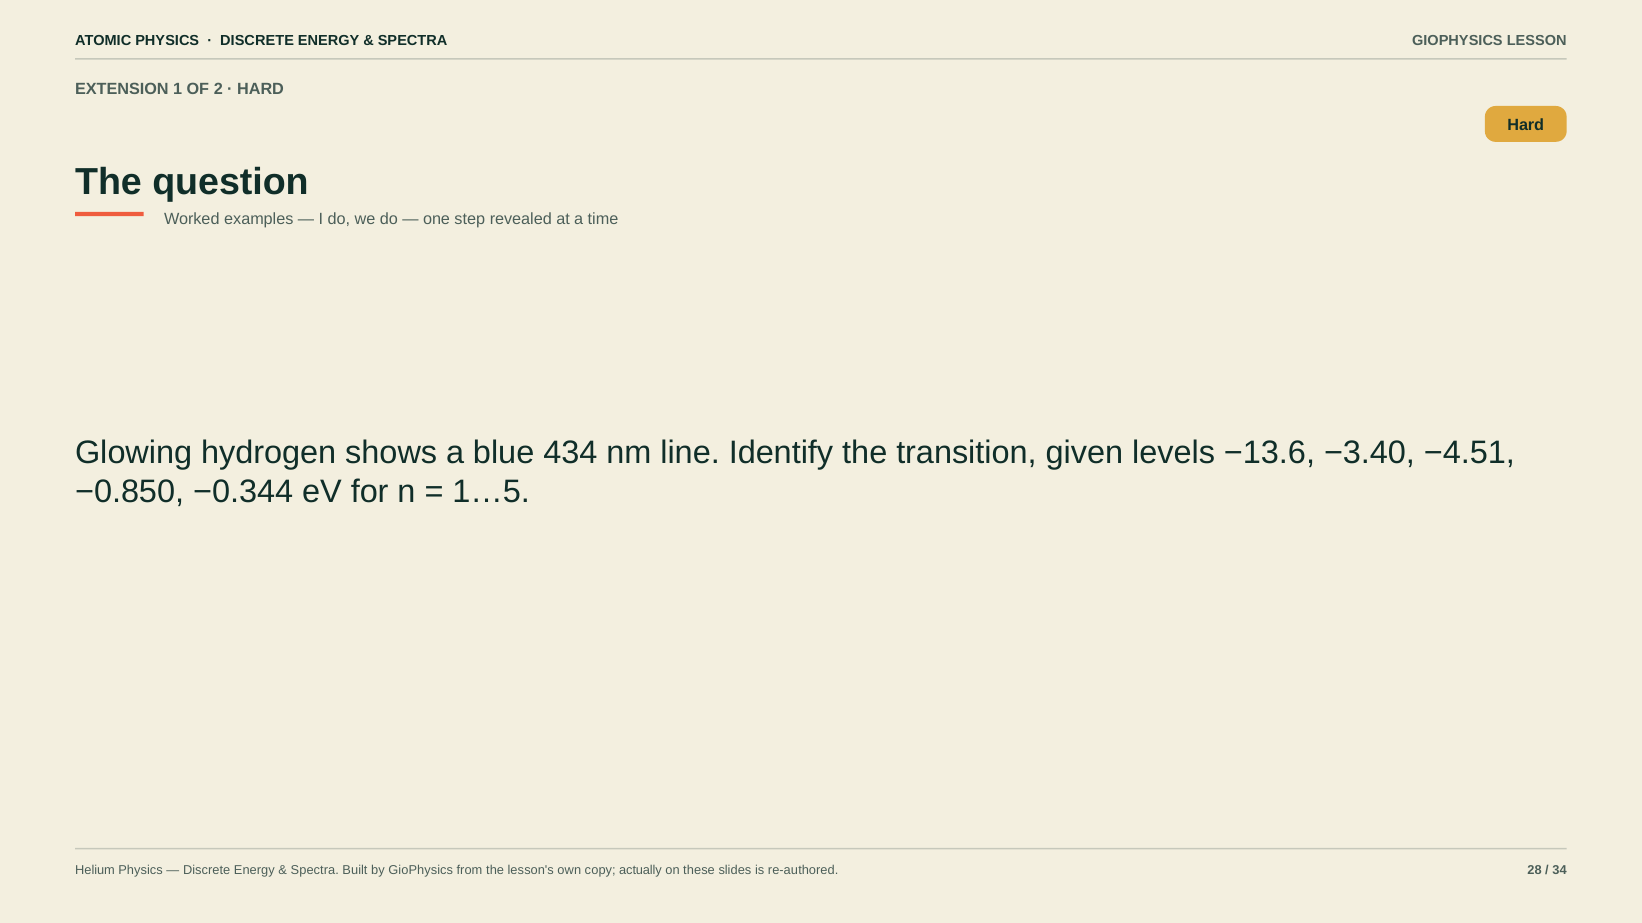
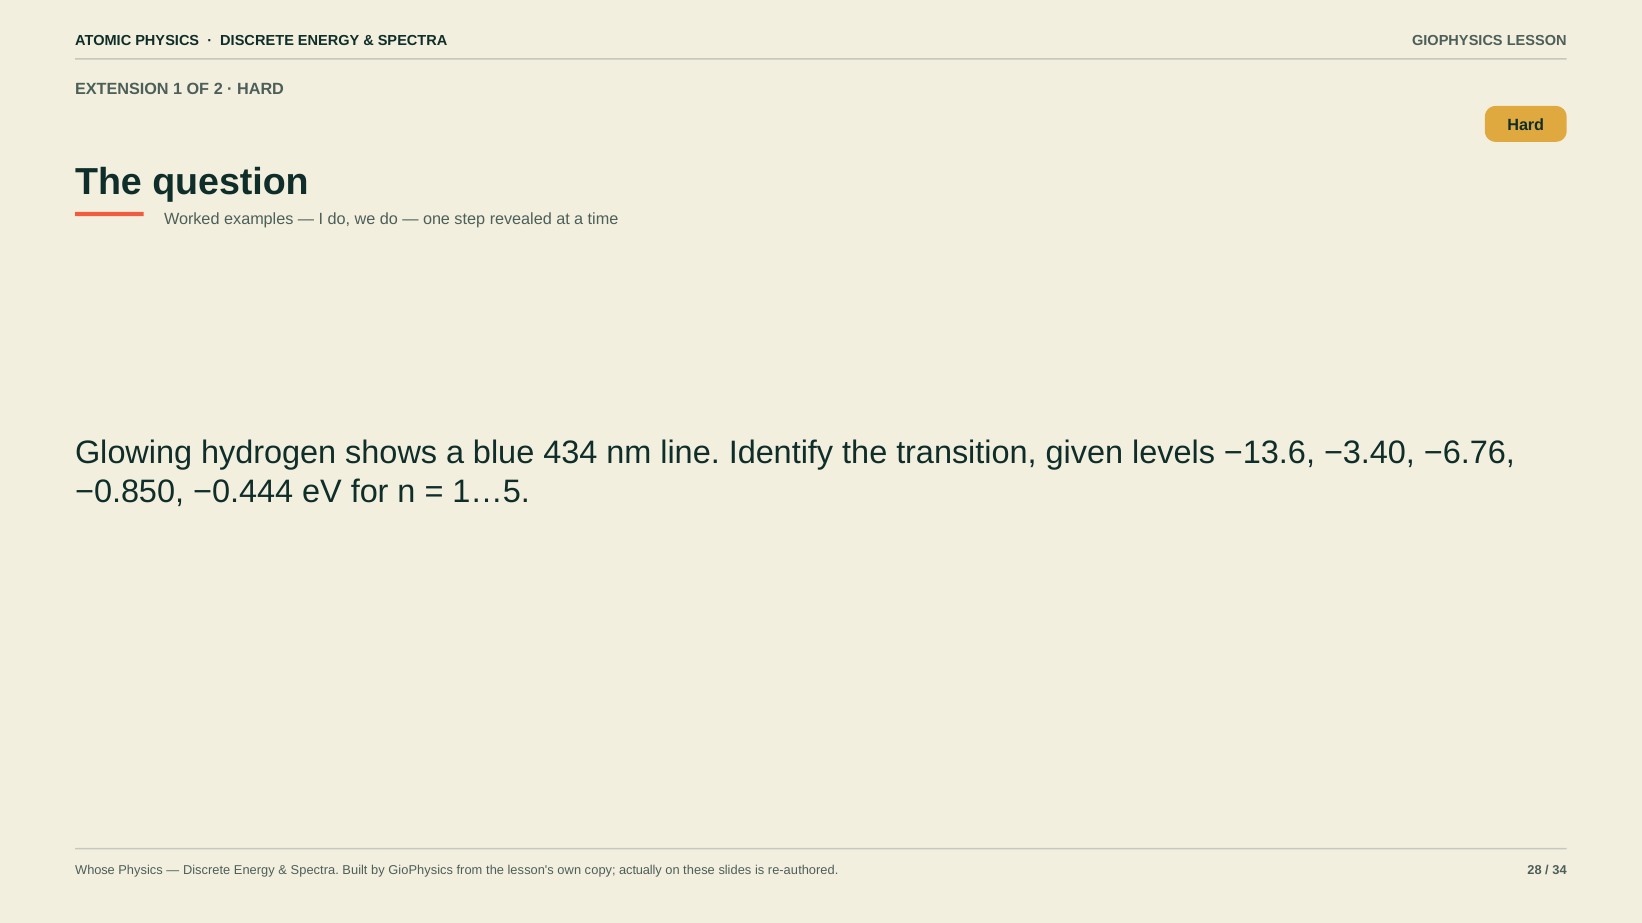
−4.51: −4.51 -> −6.76
−0.344: −0.344 -> −0.444
Helium: Helium -> Whose
